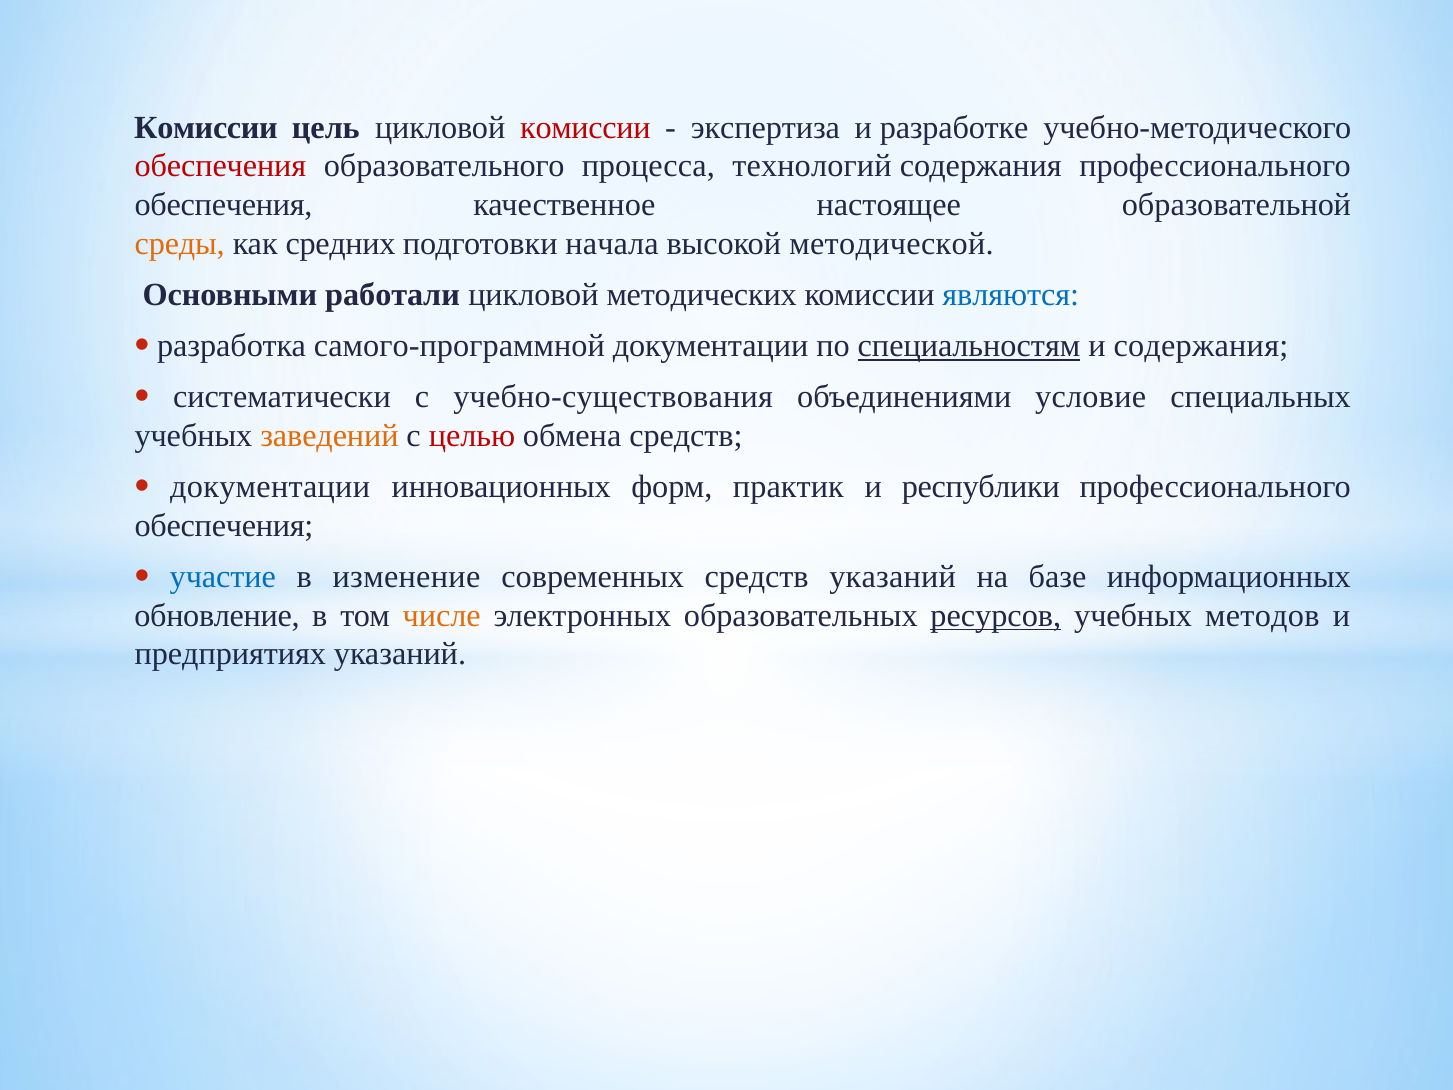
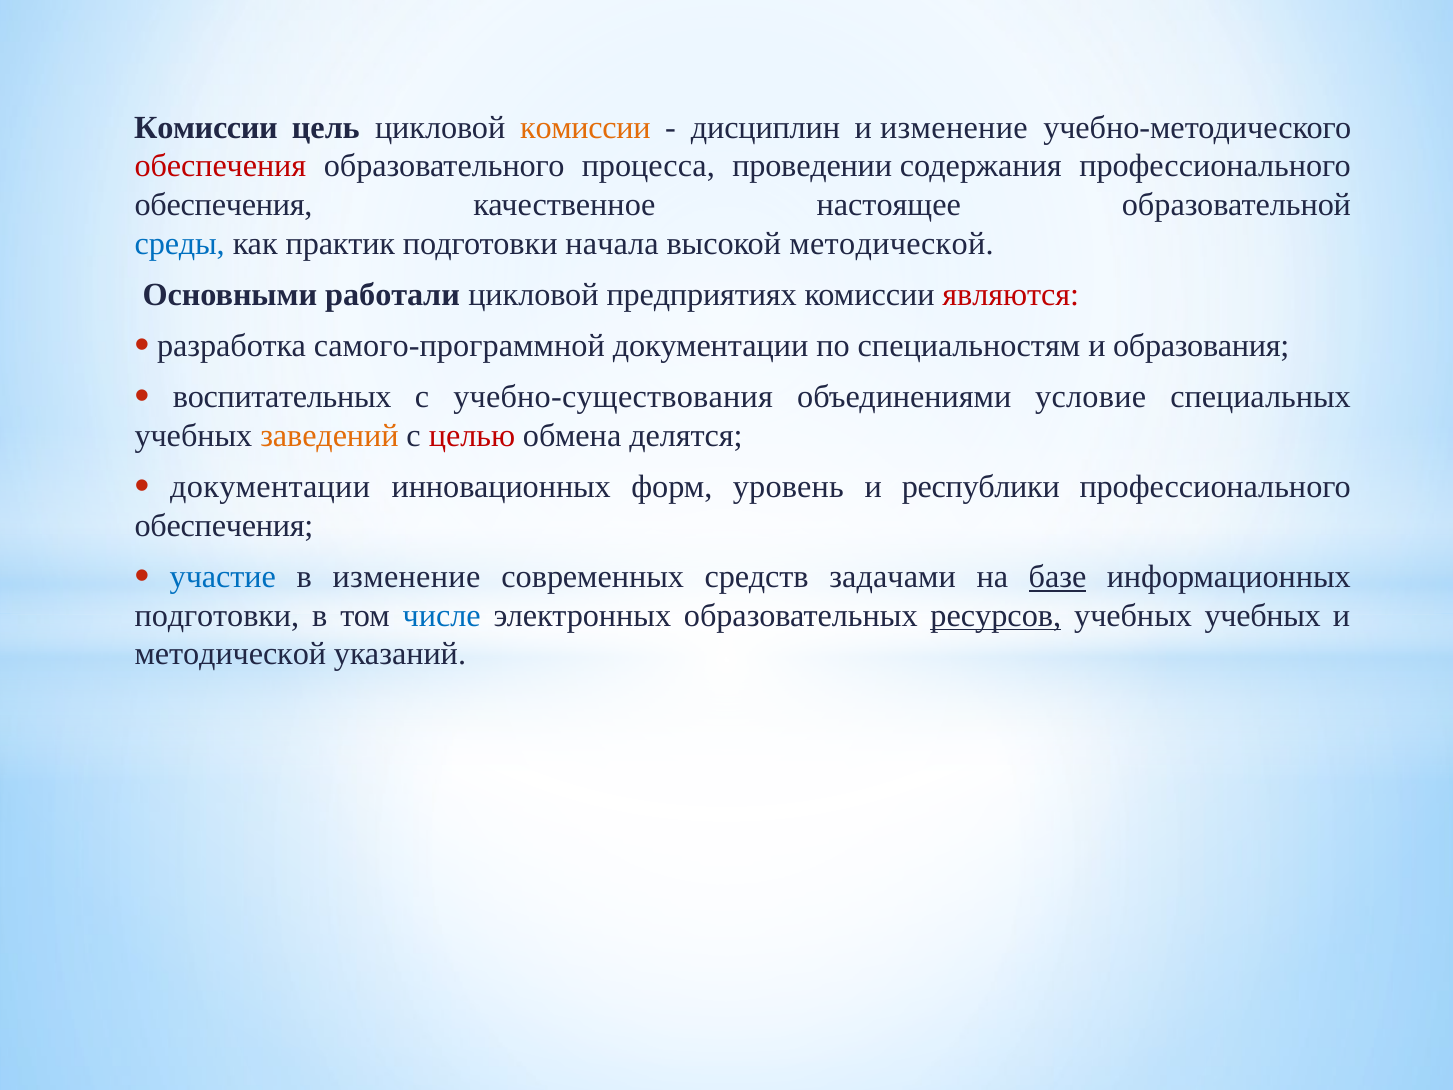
комиссии at (585, 127) colour: red -> orange
экспертиза: экспертиза -> дисциплин
и разработке: разработке -> изменение
технологий: технологий -> проведении
среды colour: orange -> blue
средних: средних -> практик
методических: методических -> предприятиях
являются colour: blue -> red
специальностям underline: present -> none
и содержания: содержания -> образования
систематически: систематически -> воспитательных
обмена средств: средств -> делятся
практик: практик -> уровень
средств указаний: указаний -> задачами
базе underline: none -> present
обновление at (217, 615): обновление -> подготовки
числе colour: orange -> blue
учебных методов: методов -> учебных
предприятиях at (230, 654): предприятиях -> методической
